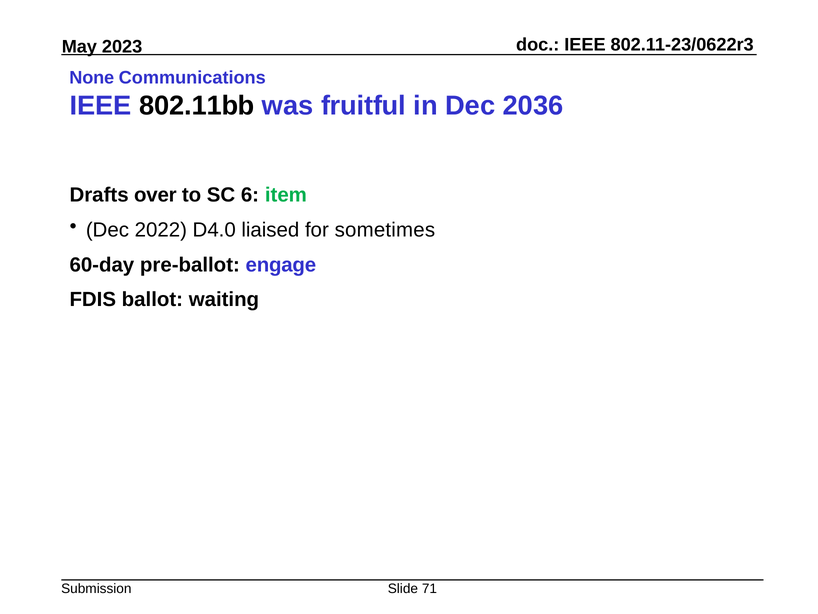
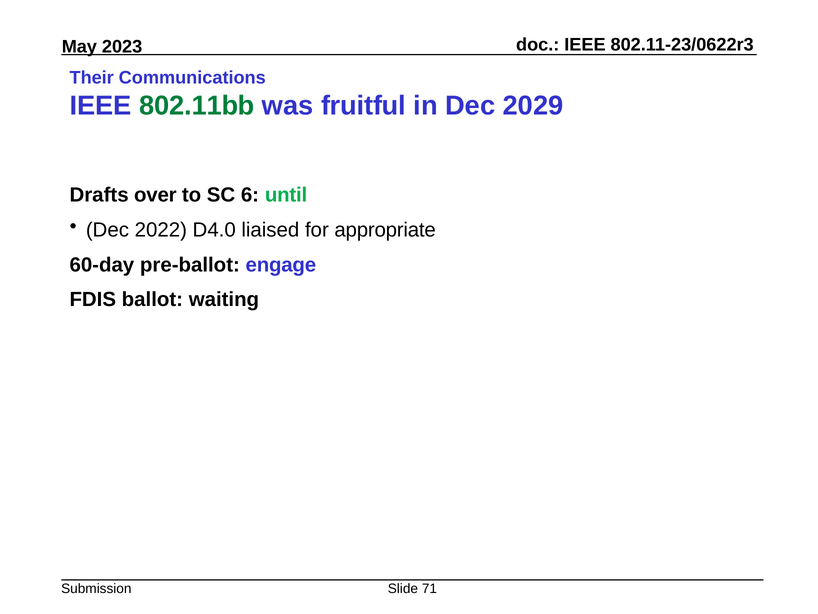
None: None -> Their
802.11bb colour: black -> green
2036: 2036 -> 2029
item: item -> until
sometimes: sometimes -> appropriate
